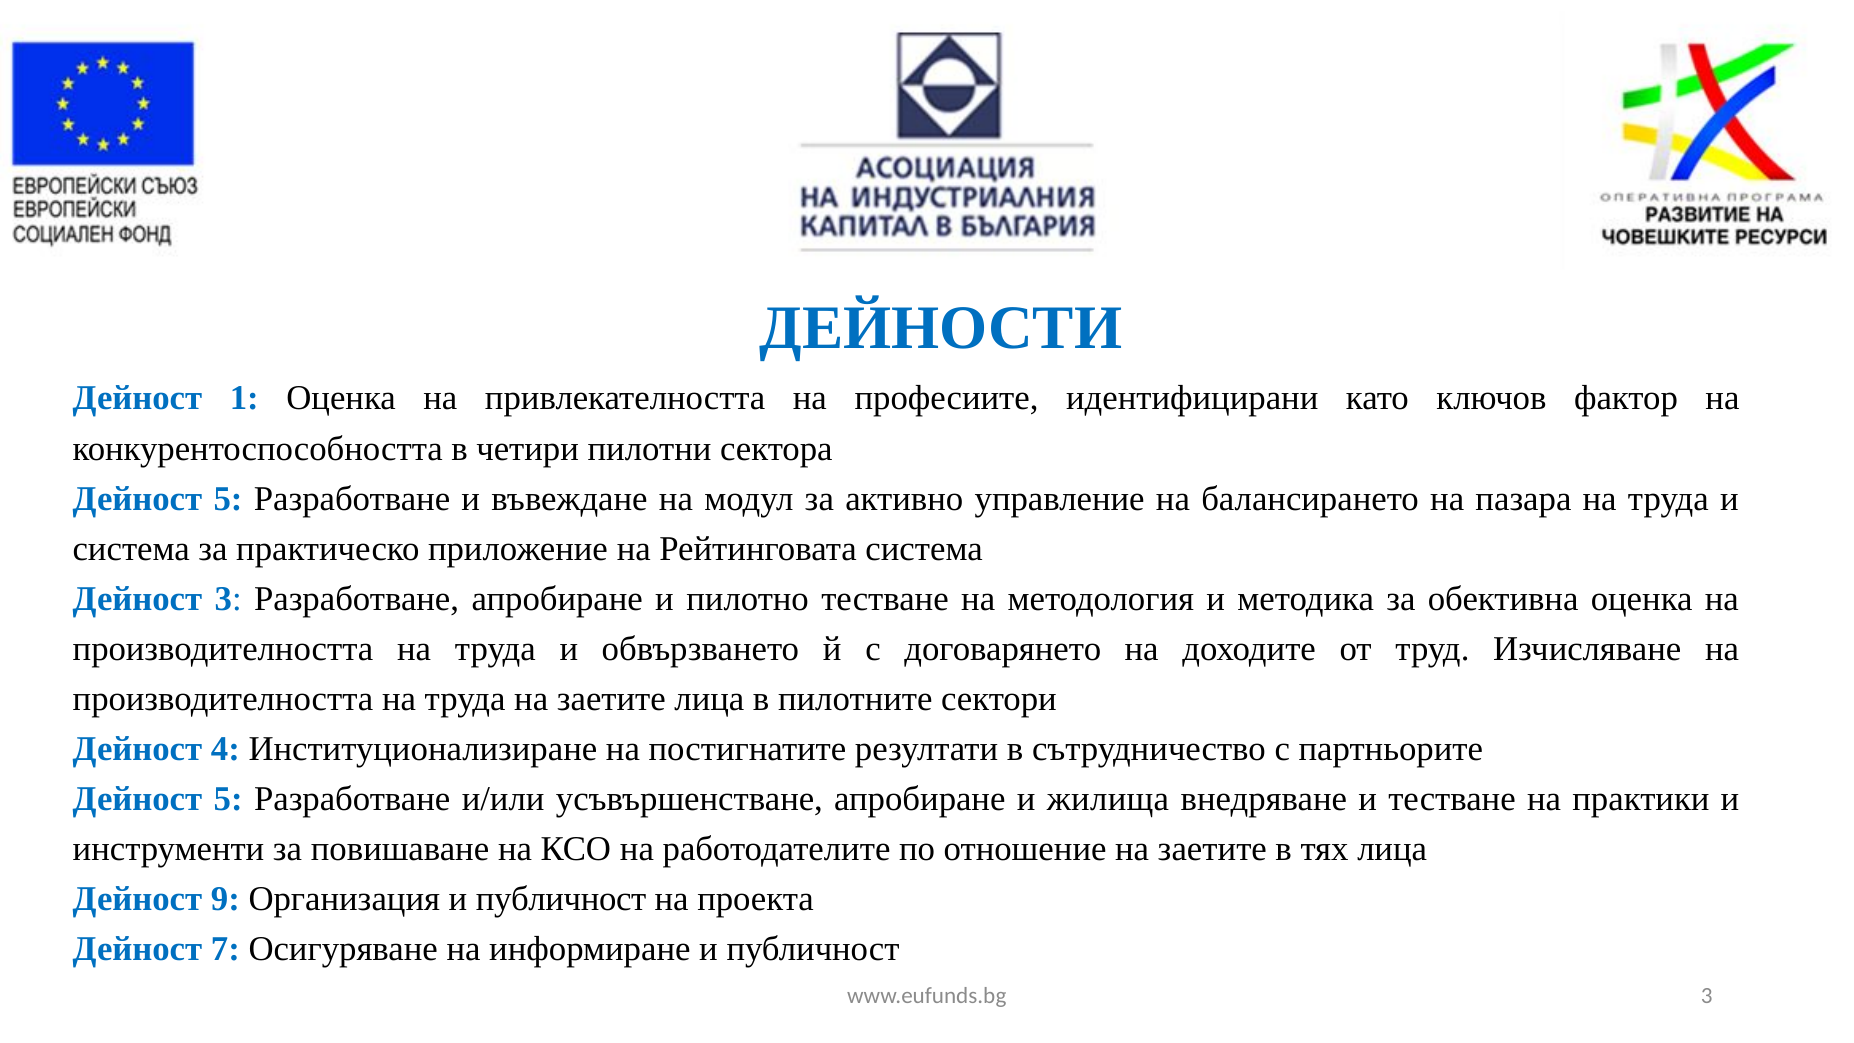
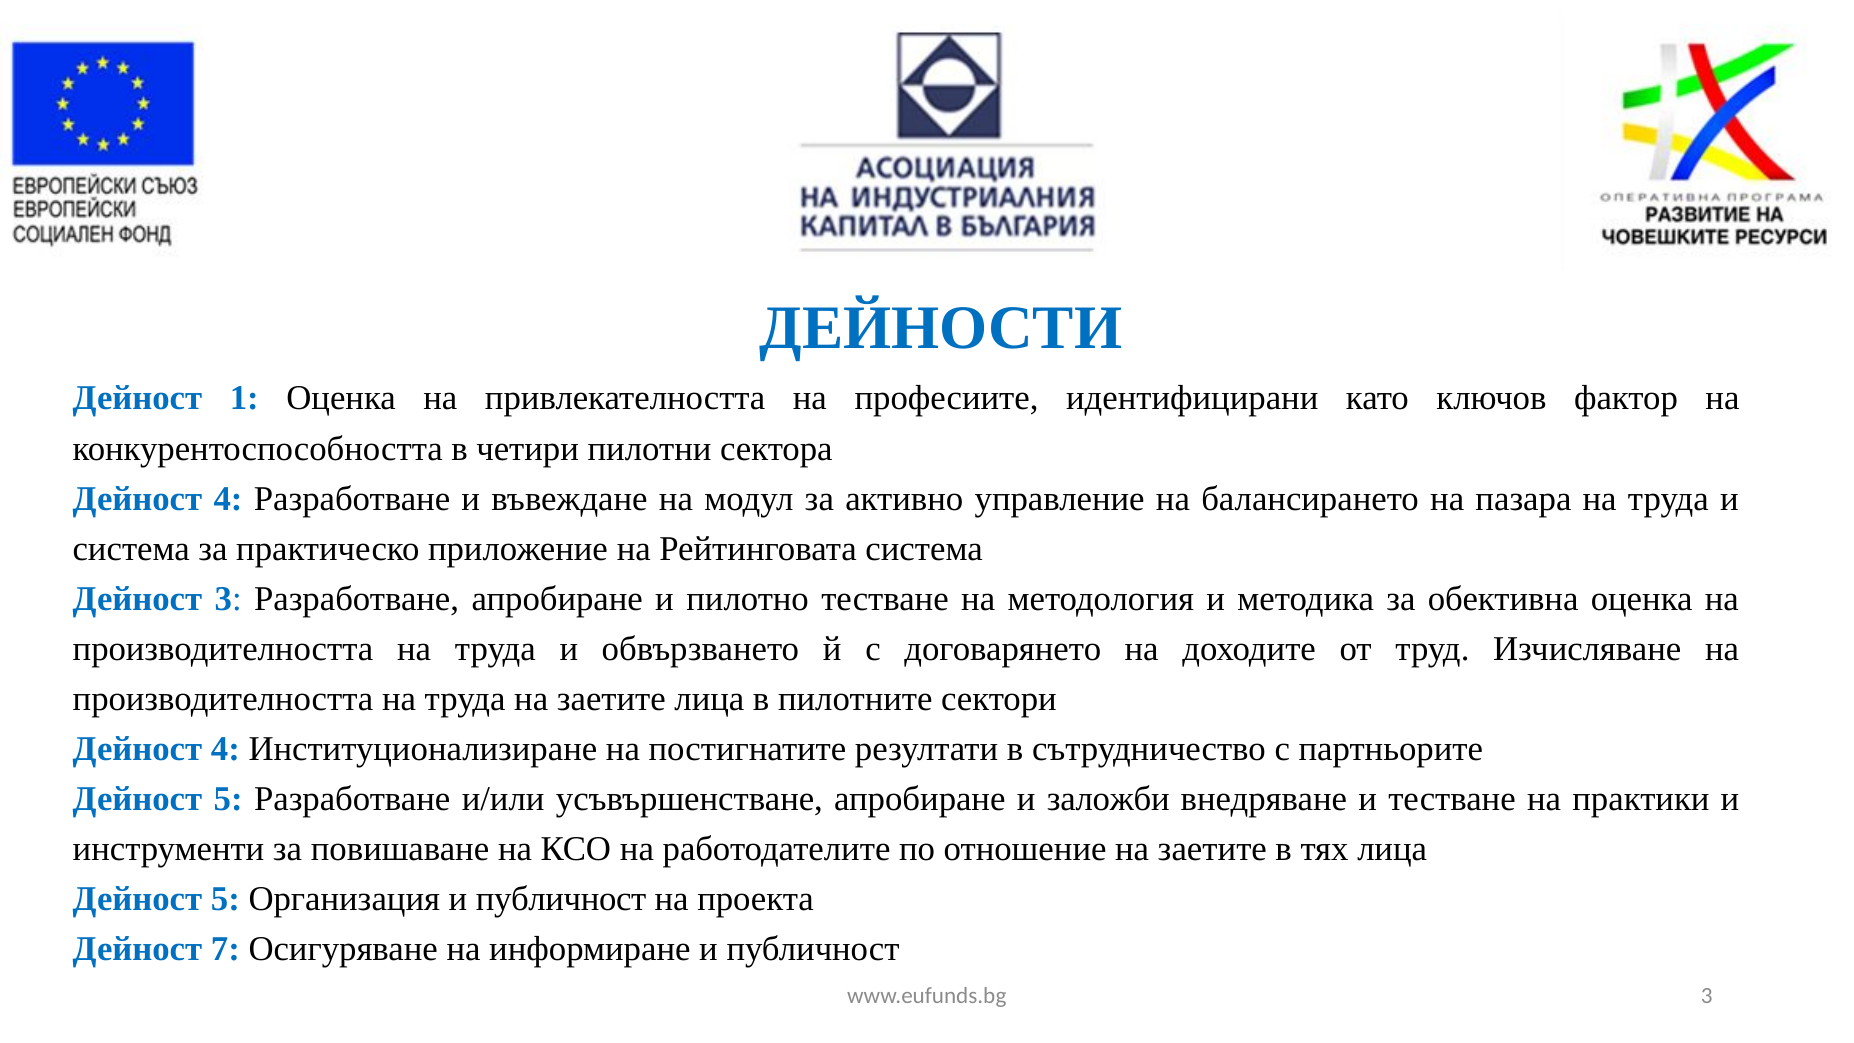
5 at (228, 499): 5 -> 4
жилища: жилища -> заложби
9 at (225, 899): 9 -> 5
